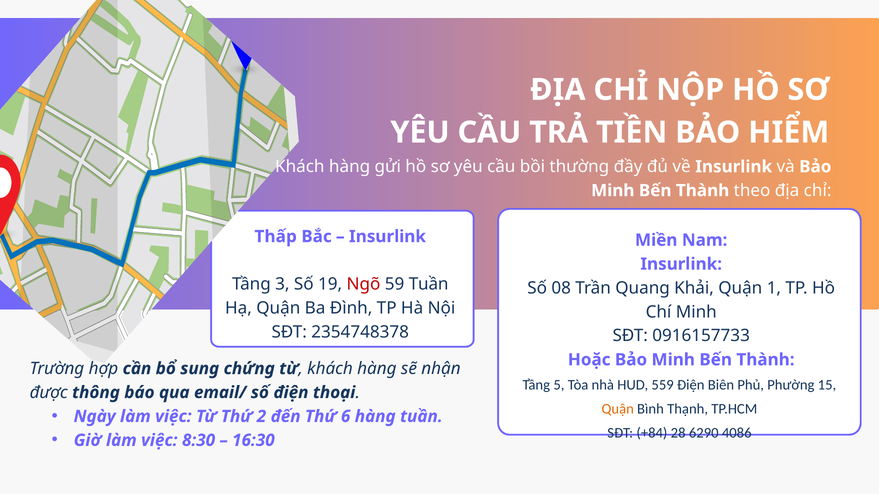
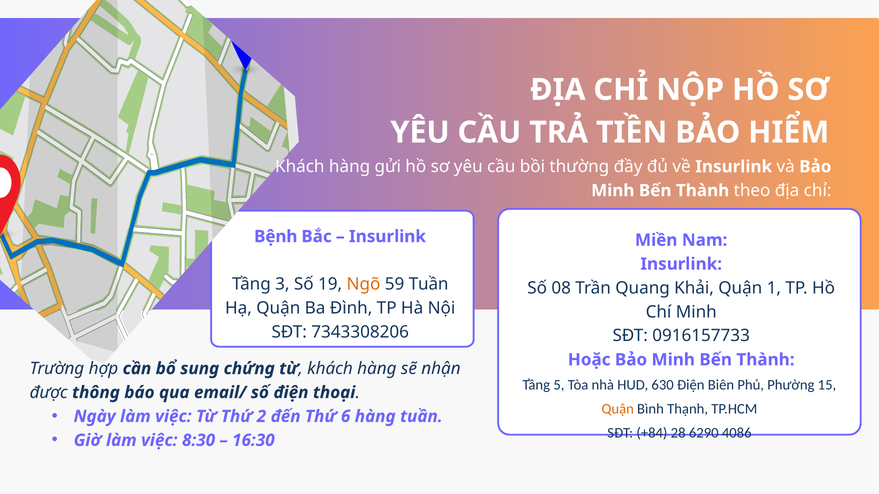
Thấp: Thấp -> Bệnh
Ngõ colour: red -> orange
2354748378: 2354748378 -> 7343308206
559: 559 -> 630
